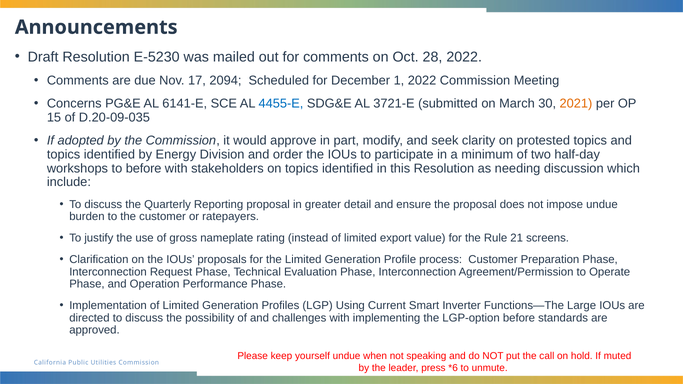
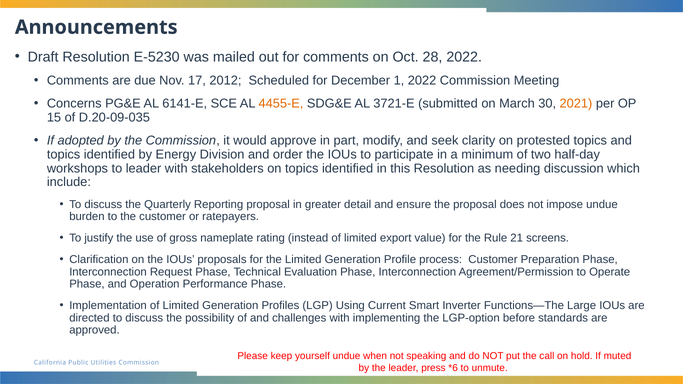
2094: 2094 -> 2012
4455-E colour: blue -> orange
to before: before -> leader
